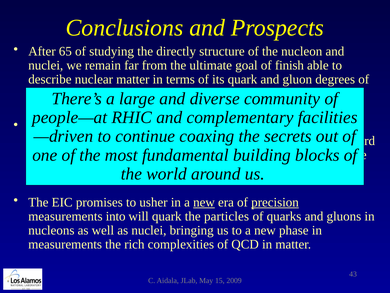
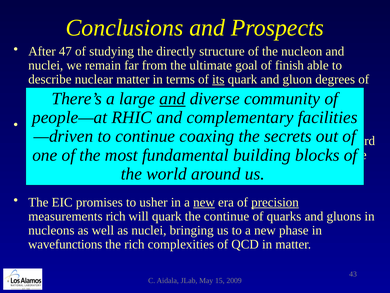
65: 65 -> 47
its underline: none -> present
and at (172, 99) underline: none -> present
measurements into: into -> rich
the particles: particles -> continue
measurements at (65, 244): measurements -> wavefunctions
